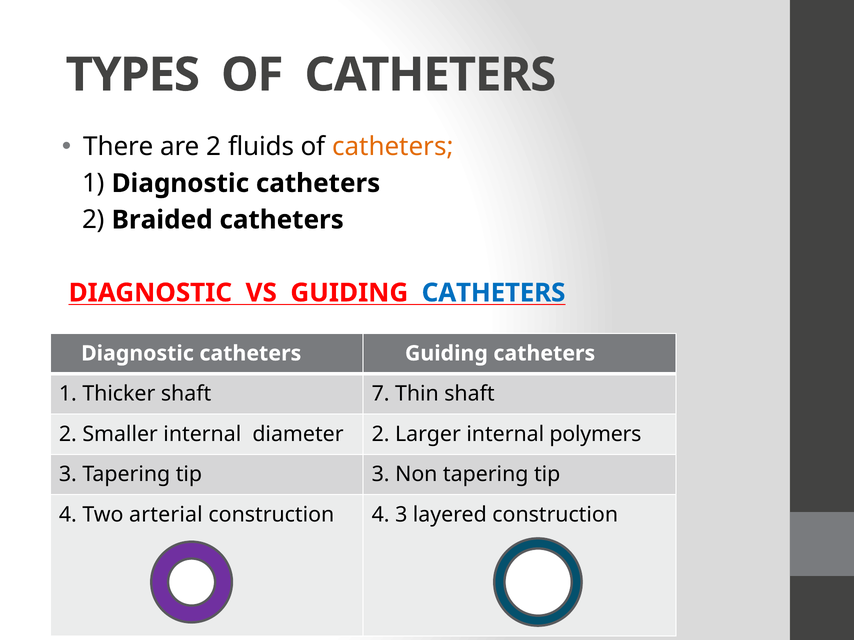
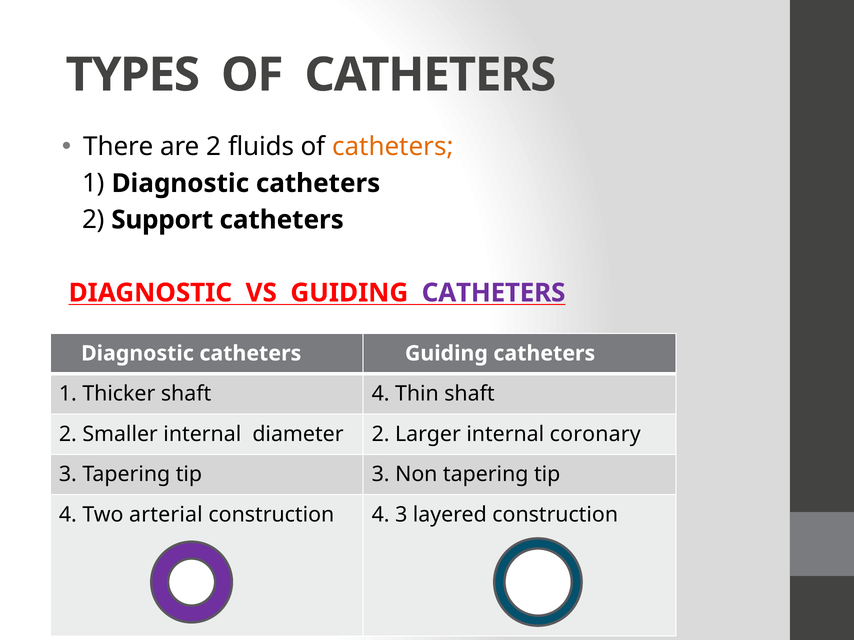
Braided: Braided -> Support
CATHETERS at (494, 293) colour: blue -> purple
shaft 7: 7 -> 4
polymers: polymers -> coronary
